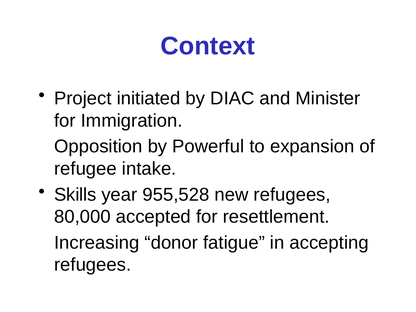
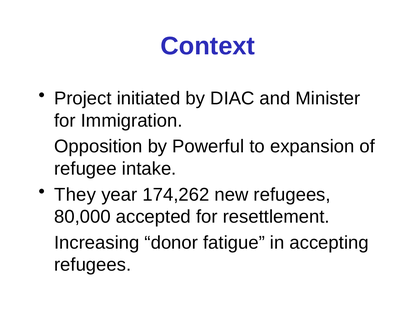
Skills: Skills -> They
955,528: 955,528 -> 174,262
